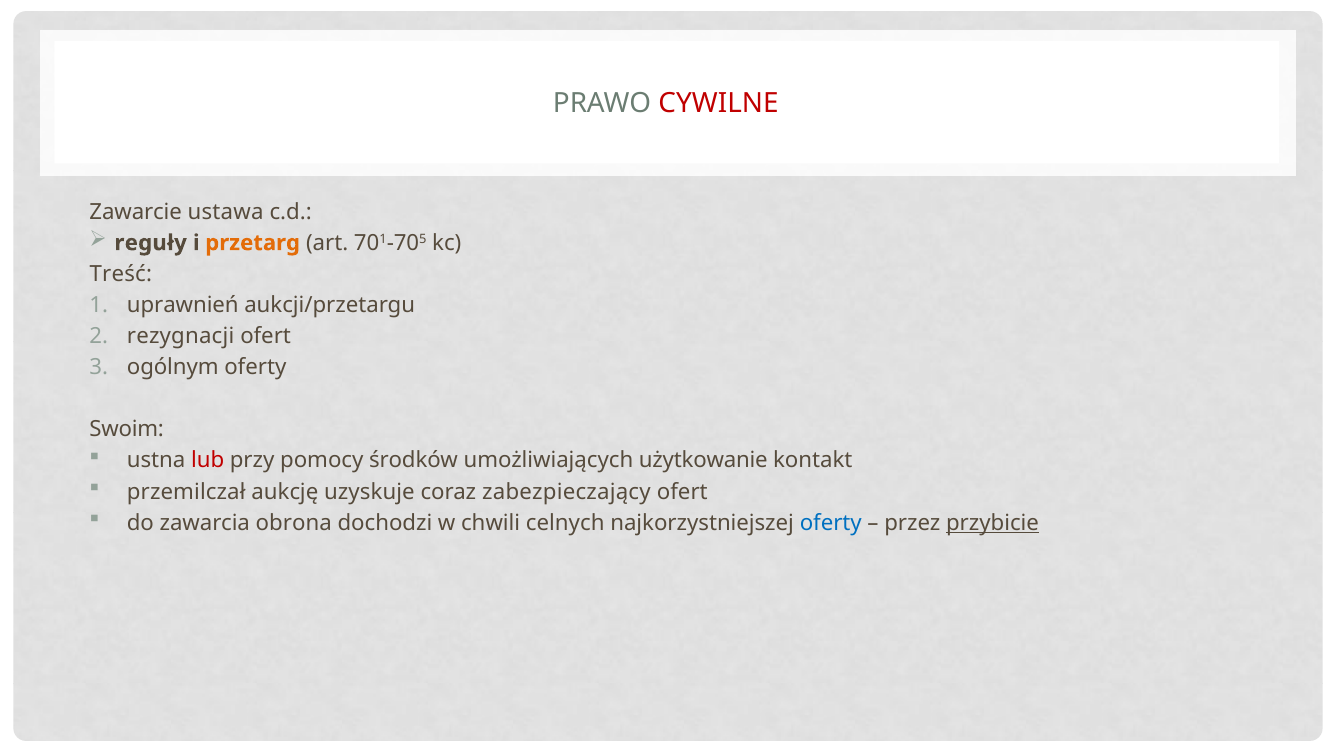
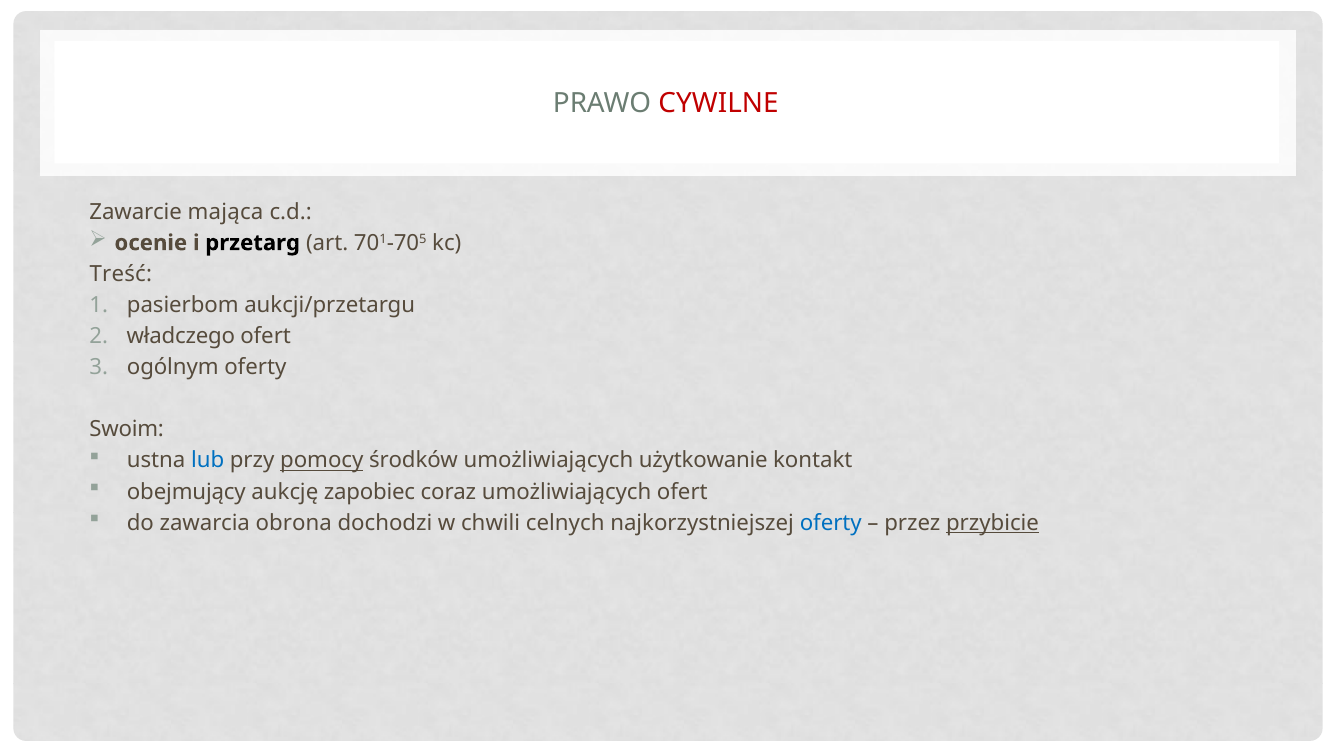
ustawa: ustawa -> mająca
reguły: reguły -> ocenie
przetarg colour: orange -> black
uprawnień: uprawnień -> pasierbom
rezygnacji: rezygnacji -> władczego
lub colour: red -> blue
pomocy underline: none -> present
przemilczał: przemilczał -> obejmujący
uzyskuje: uzyskuje -> zapobiec
coraz zabezpieczający: zabezpieczający -> umożliwiających
